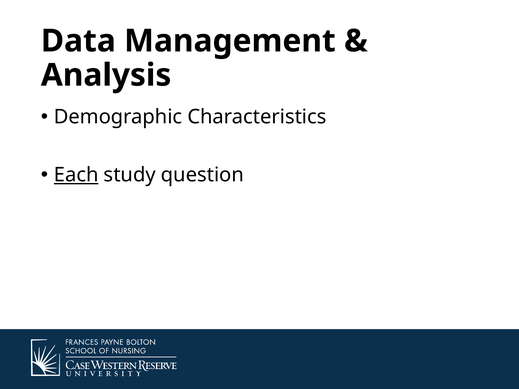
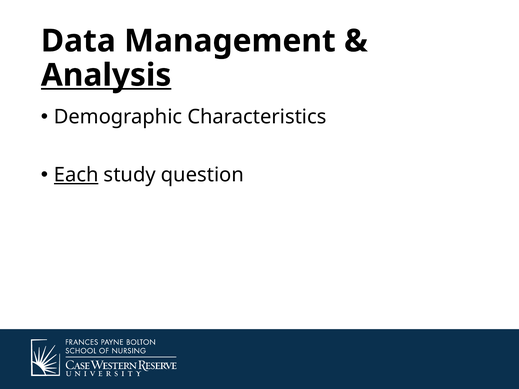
Analysis underline: none -> present
